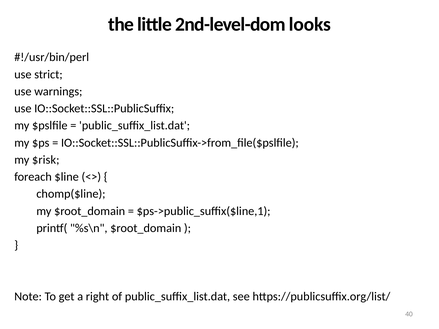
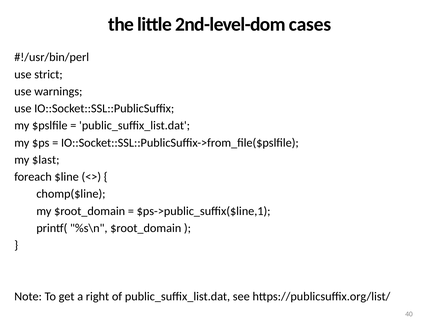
looks: looks -> cases
$risk: $risk -> $last
